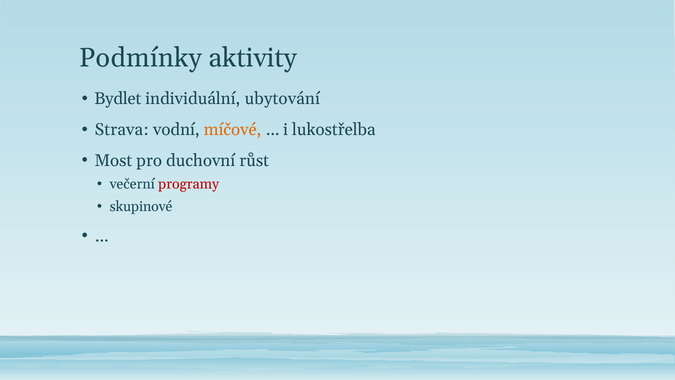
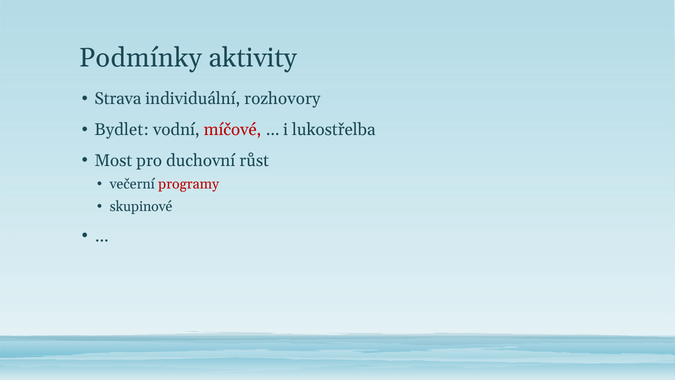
Bydlet: Bydlet -> Strava
ubytování: ubytování -> rozhovory
Strava: Strava -> Bydlet
míčové colour: orange -> red
